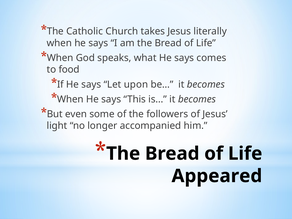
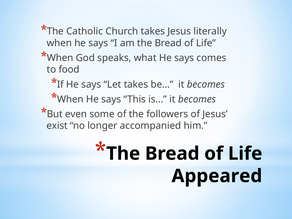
Let upon: upon -> takes
light: light -> exist
